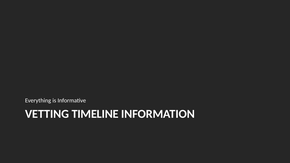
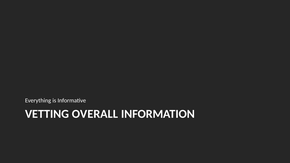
TIMELINE: TIMELINE -> OVERALL
